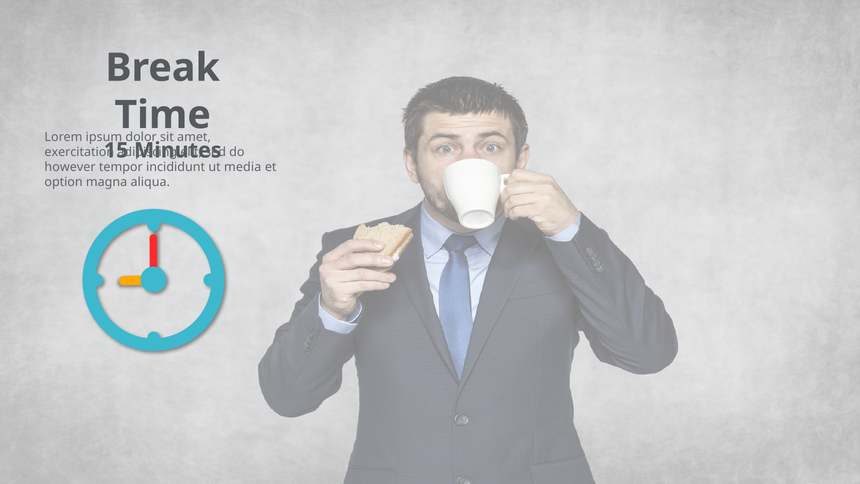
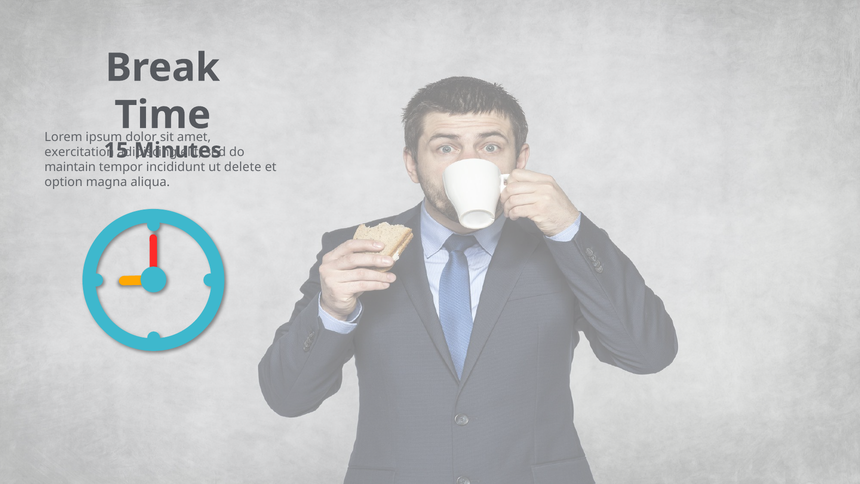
however: however -> maintain
media: media -> delete
